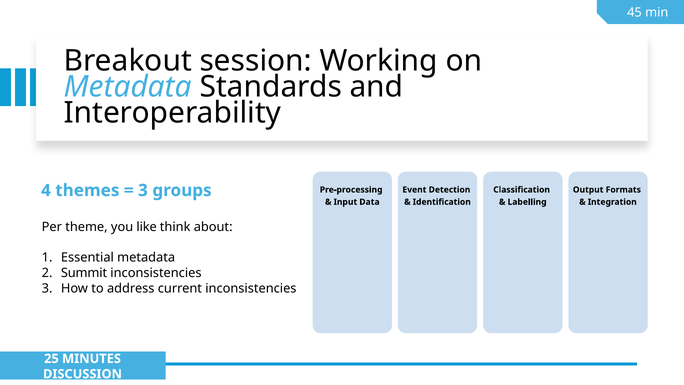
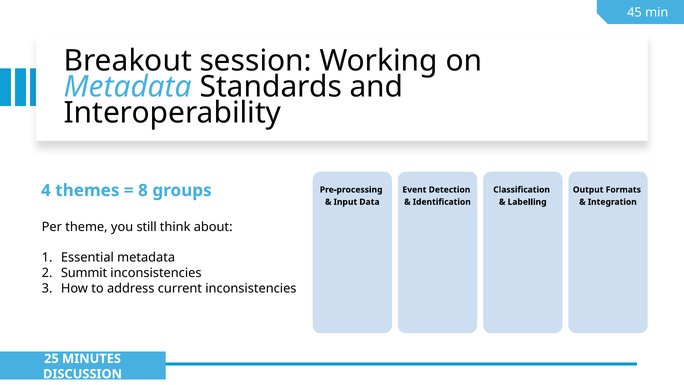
3 at (143, 190): 3 -> 8
like: like -> still
